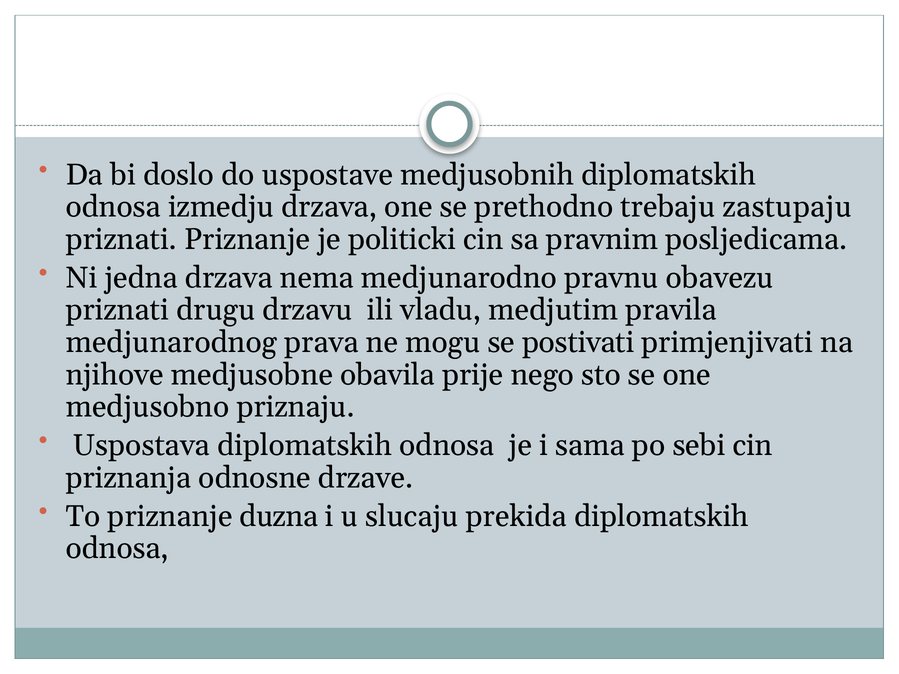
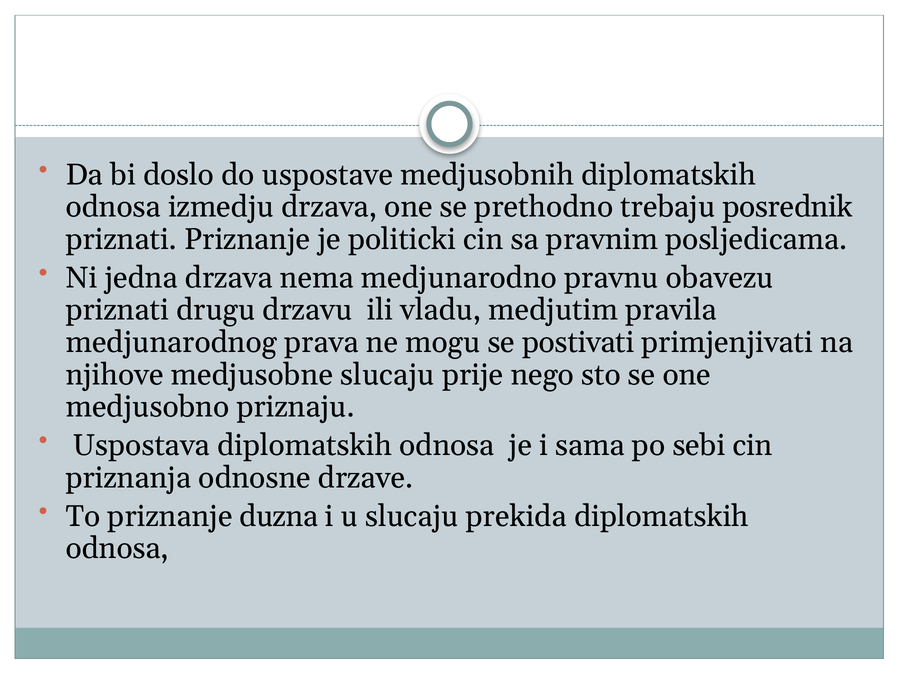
zastupaju: zastupaju -> posrednik
medjusobne obavila: obavila -> slucaju
